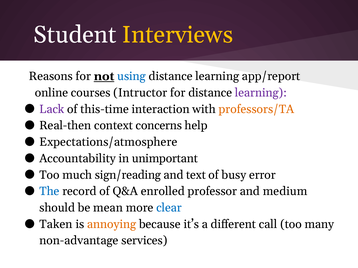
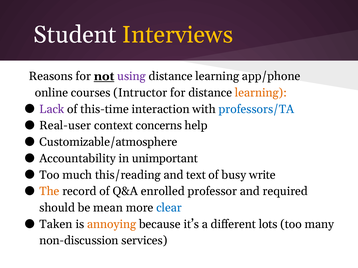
using colour: blue -> purple
app/report: app/report -> app/phone
learning at (261, 93) colour: purple -> orange
professors/TA colour: orange -> blue
Real-then: Real-then -> Real-user
Expectations/atmosphere: Expectations/atmosphere -> Customizable/atmosphere
sign/reading: sign/reading -> this/reading
error: error -> write
The colour: blue -> orange
medium: medium -> required
call: call -> lots
non-advantage: non-advantage -> non-discussion
